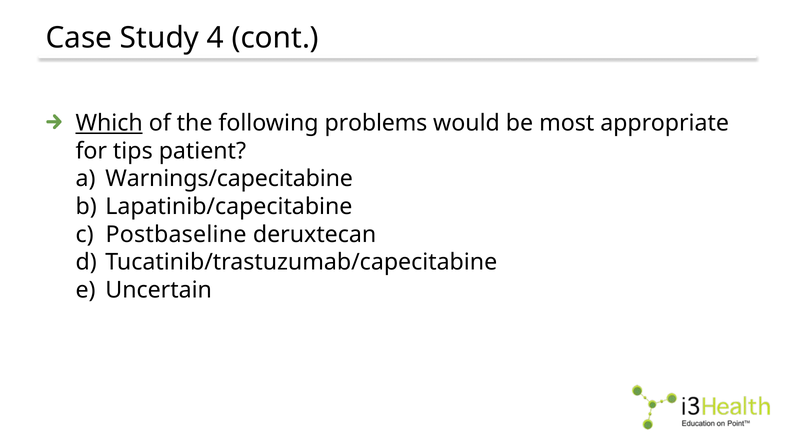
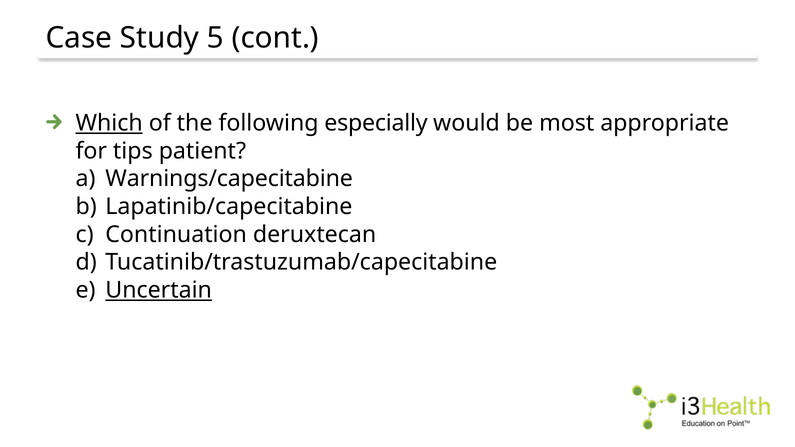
4: 4 -> 5
problems: problems -> especially
Postbaseline: Postbaseline -> Continuation
Uncertain underline: none -> present
